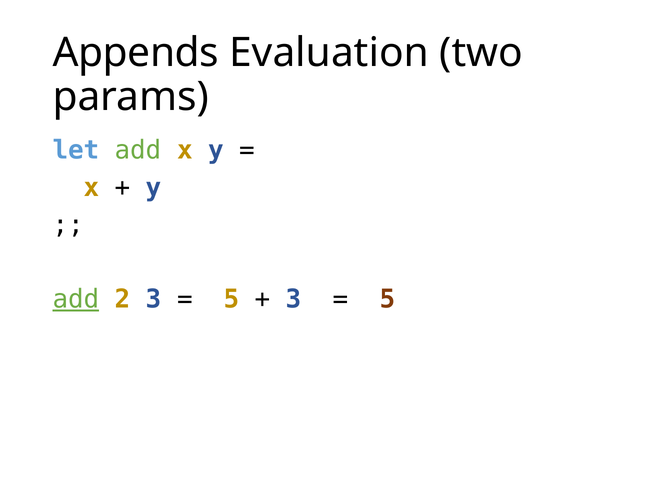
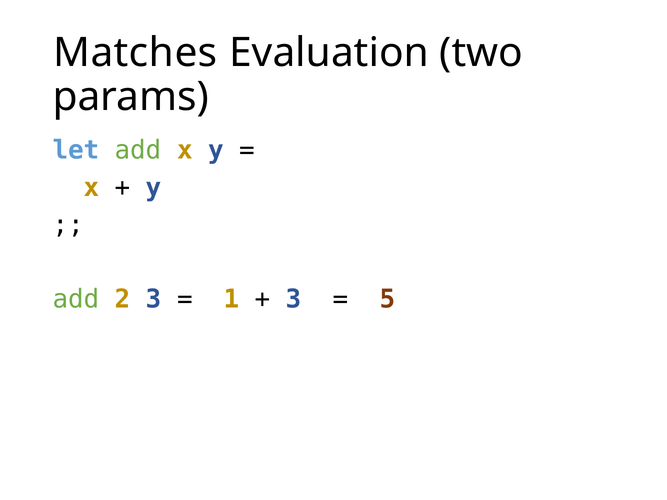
Appends: Appends -> Matches
add at (76, 300) underline: present -> none
5 at (232, 300): 5 -> 1
